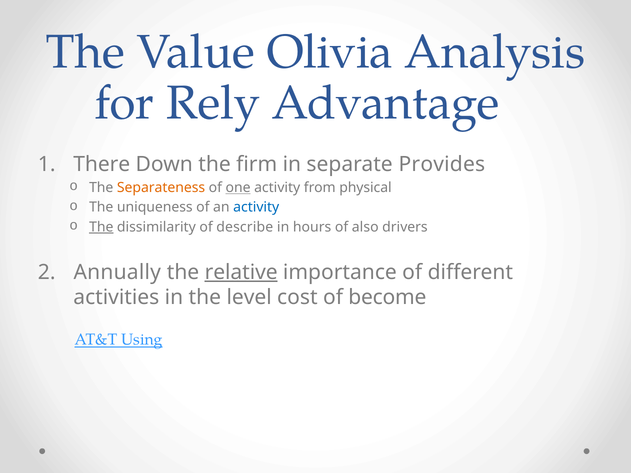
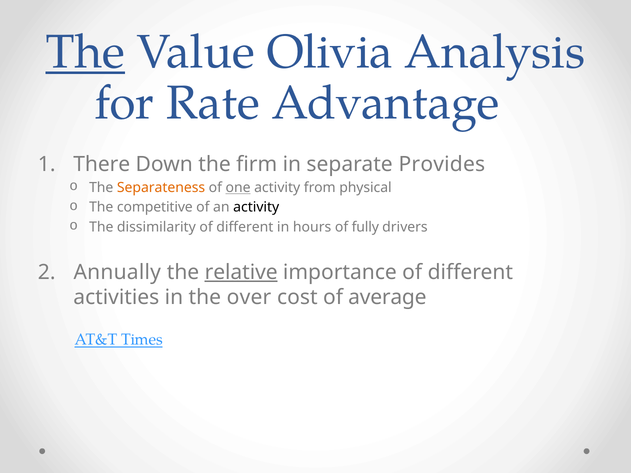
The at (85, 52) underline: none -> present
Rely: Rely -> Rate
uniqueness: uniqueness -> competitive
activity at (256, 207) colour: blue -> black
The at (101, 227) underline: present -> none
dissimilarity of describe: describe -> different
also: also -> fully
level: level -> over
become: become -> average
Using: Using -> Times
